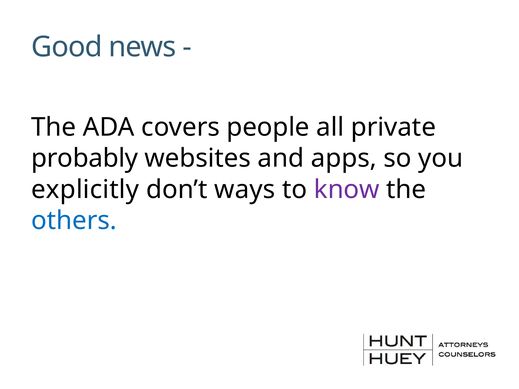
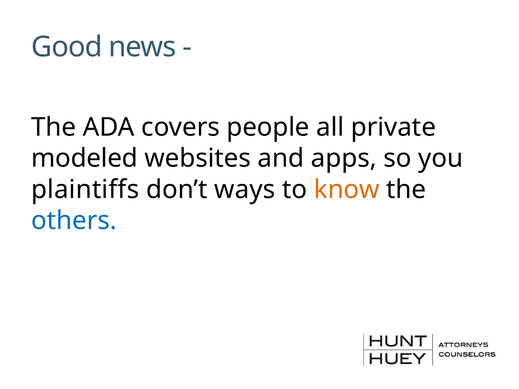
probably: probably -> modeled
explicitly: explicitly -> plaintiffs
know colour: purple -> orange
